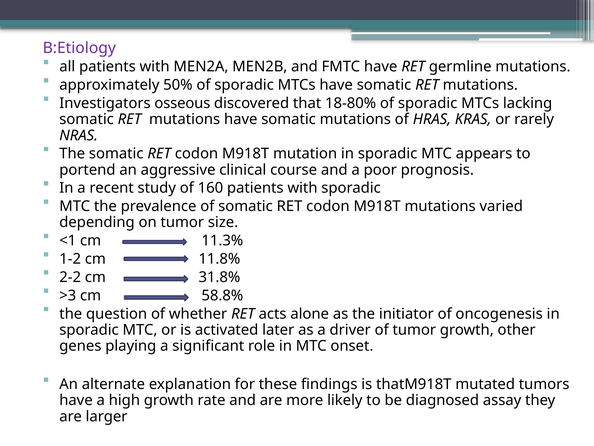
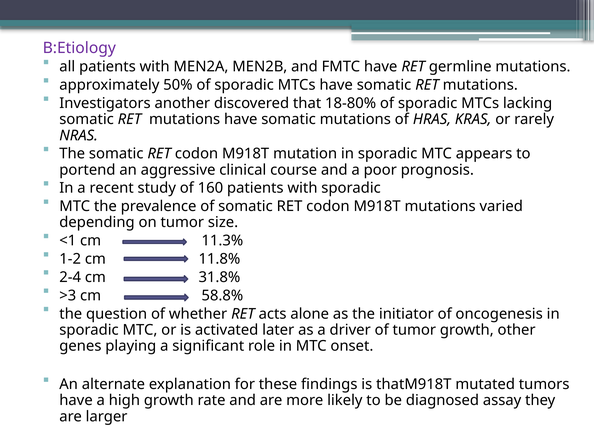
osseous: osseous -> another
2-2: 2-2 -> 2-4
